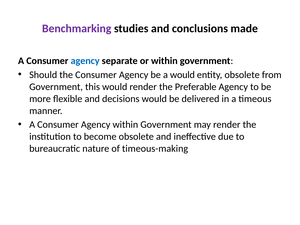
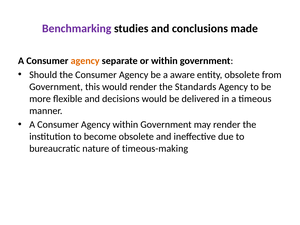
agency at (85, 61) colour: blue -> orange
a would: would -> aware
Preferable: Preferable -> Standards
